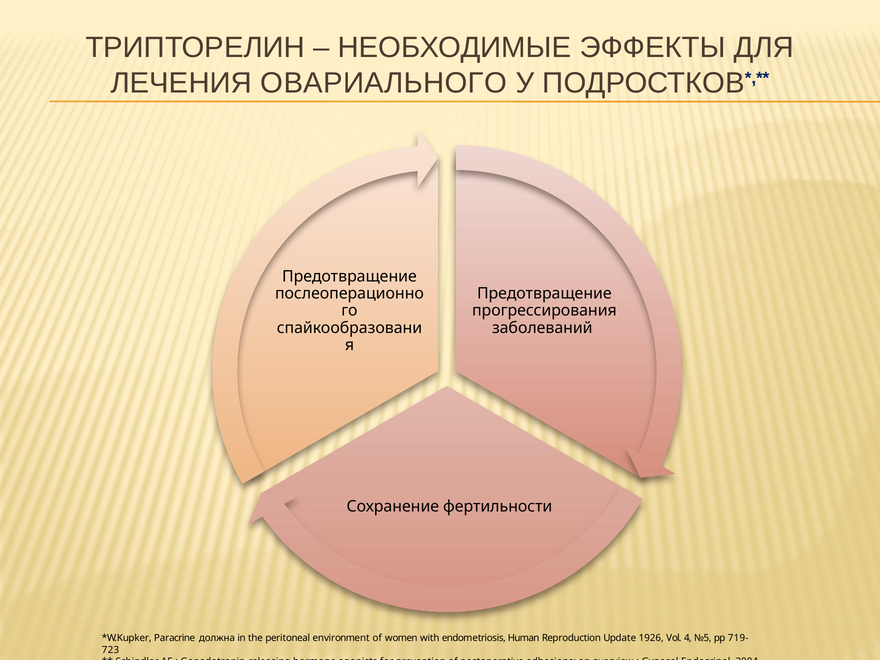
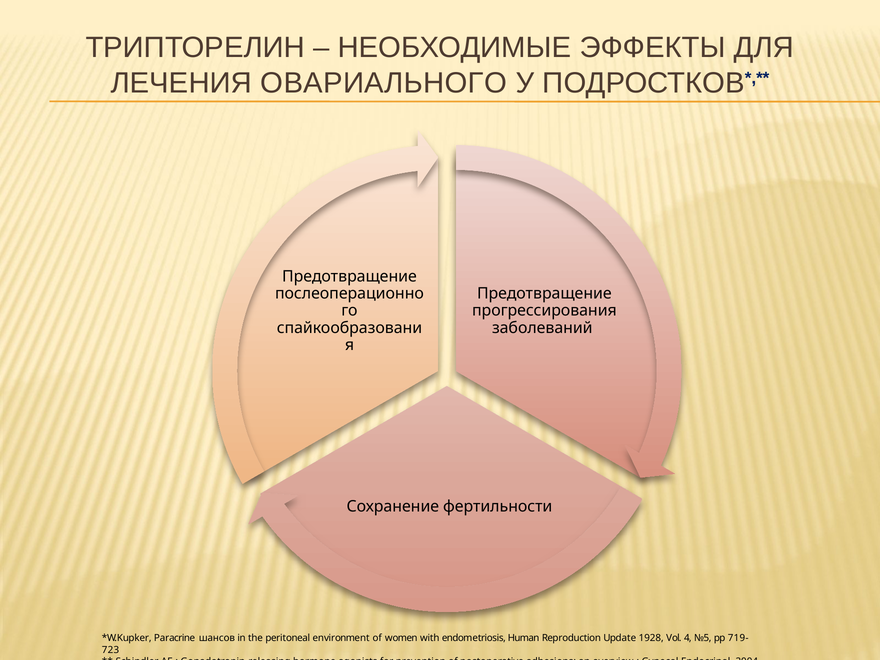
должна: должна -> шансов
1926: 1926 -> 1928
